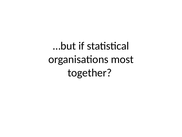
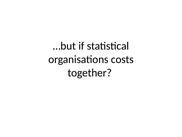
most: most -> costs
